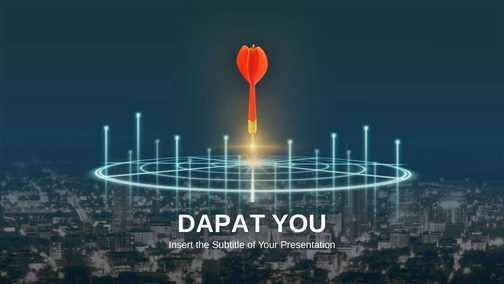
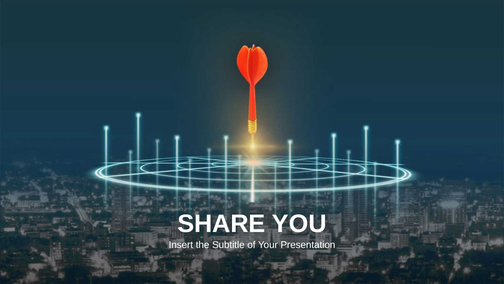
DAPAT: DAPAT -> SHARE
